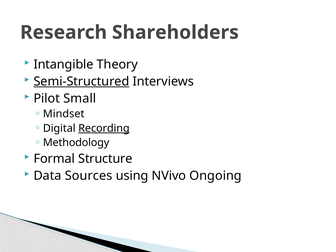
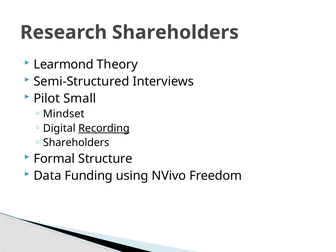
Intangible: Intangible -> Learmond
Semi-Structured underline: present -> none
Methodology at (76, 143): Methodology -> Shareholders
Sources: Sources -> Funding
Ongoing: Ongoing -> Freedom
